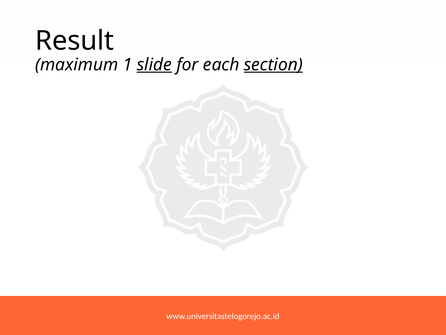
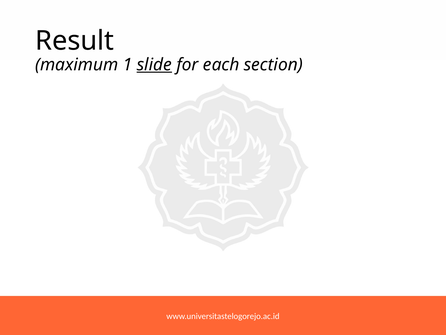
section underline: present -> none
